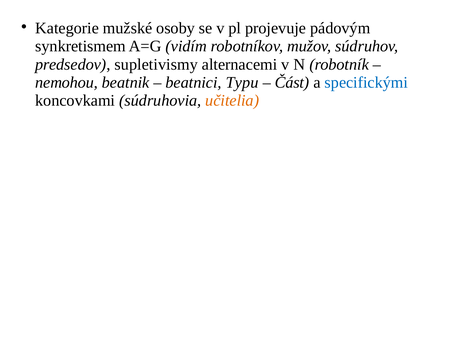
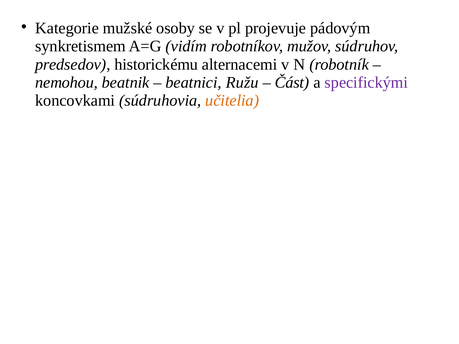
supletivismy: supletivismy -> historickému
Typu: Typu -> Ružu
specifickými colour: blue -> purple
